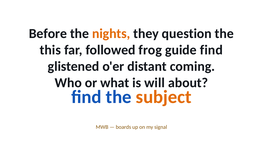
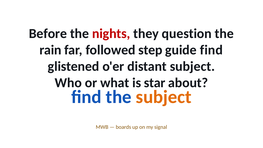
nights colour: orange -> red
this: this -> rain
frog: frog -> step
distant coming: coming -> subject
will: will -> star
